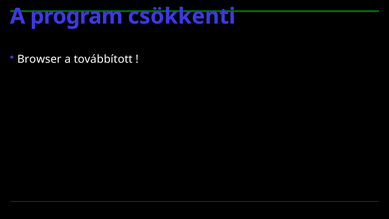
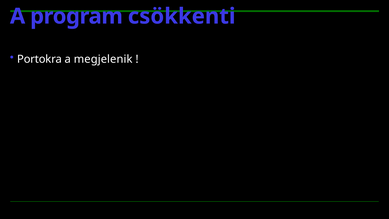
Browser: Browser -> Portokra
továbbított: továbbított -> megjelenik
